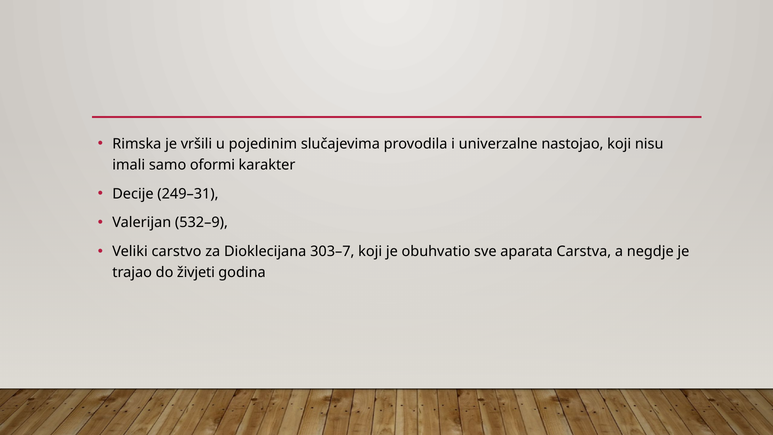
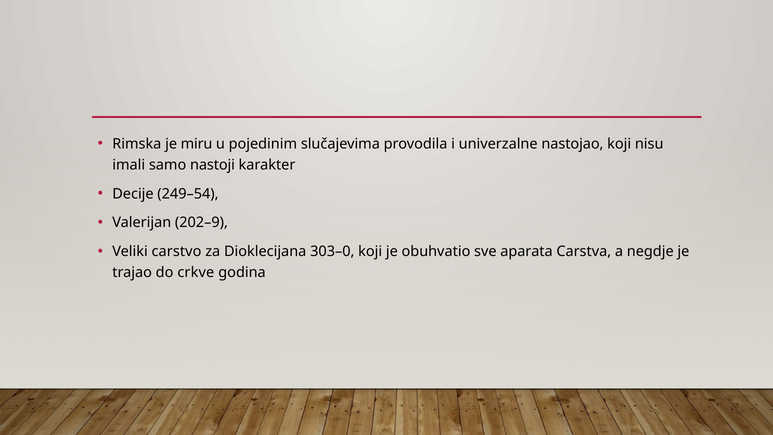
vršili: vršili -> miru
oformi: oformi -> nastoji
249–31: 249–31 -> 249–54
532–9: 532–9 -> 202–9
303–7: 303–7 -> 303–0
živjeti: živjeti -> crkve
